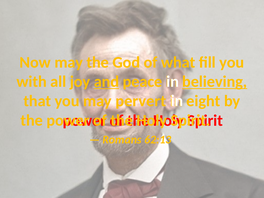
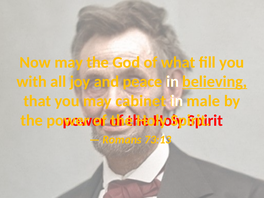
and underline: present -> none
pervert: pervert -> cabinet
eight: eight -> male
62:13: 62:13 -> 73:13
